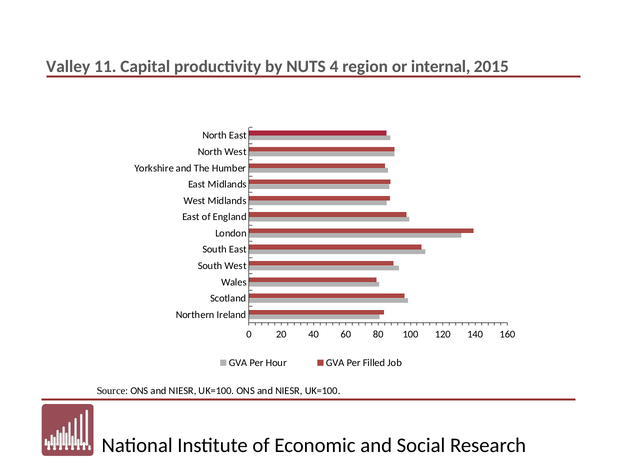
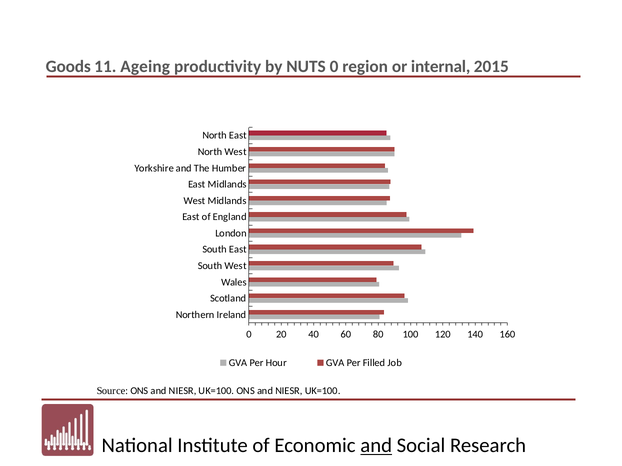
Valley: Valley -> Goods
Capital: Capital -> Ageing
NUTS 4: 4 -> 0
and at (376, 446) underline: none -> present
